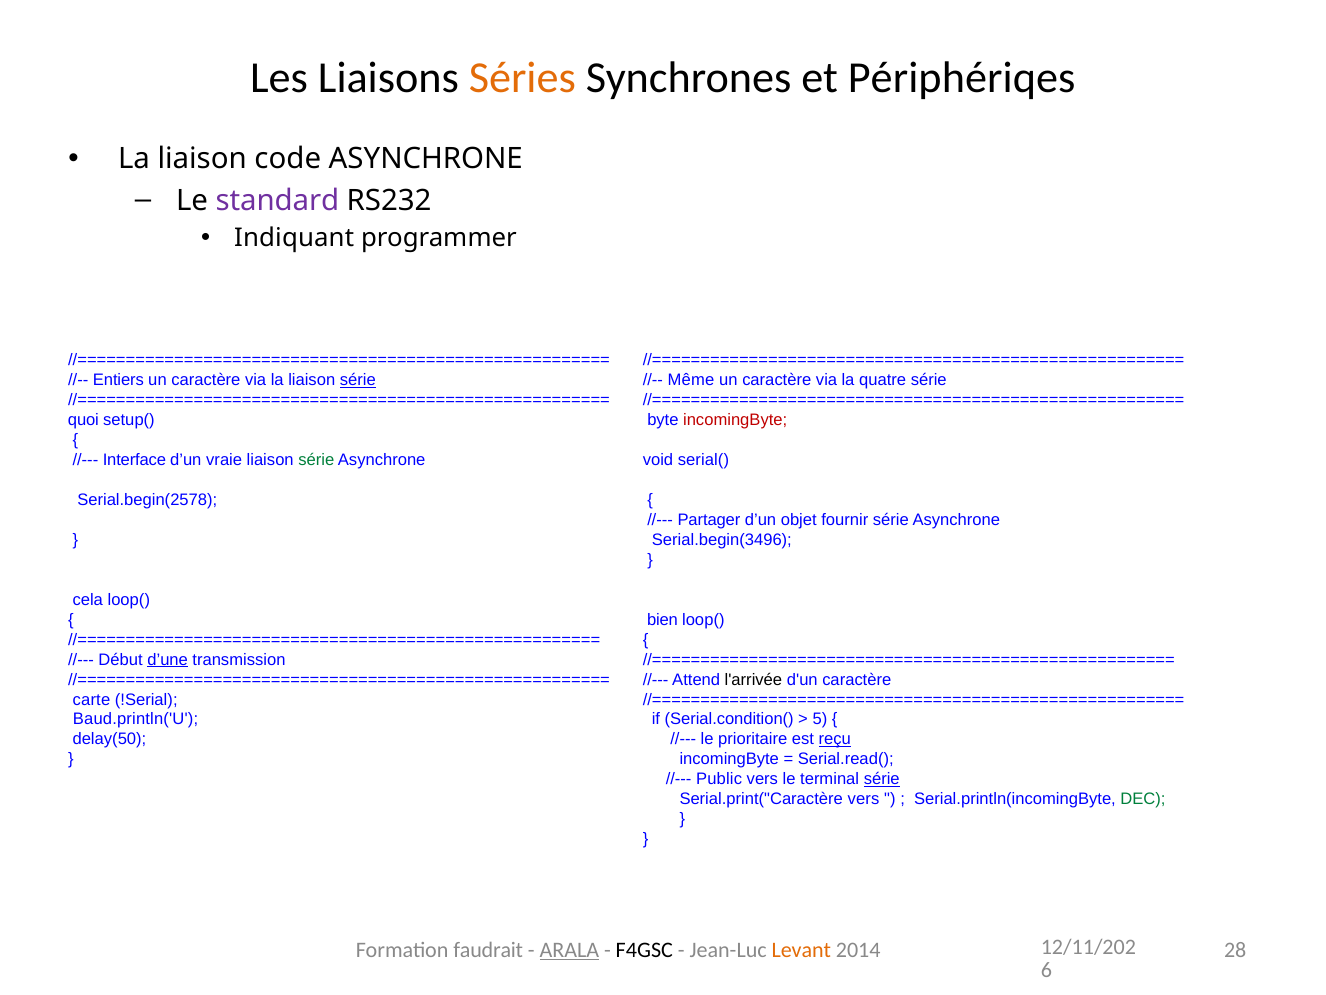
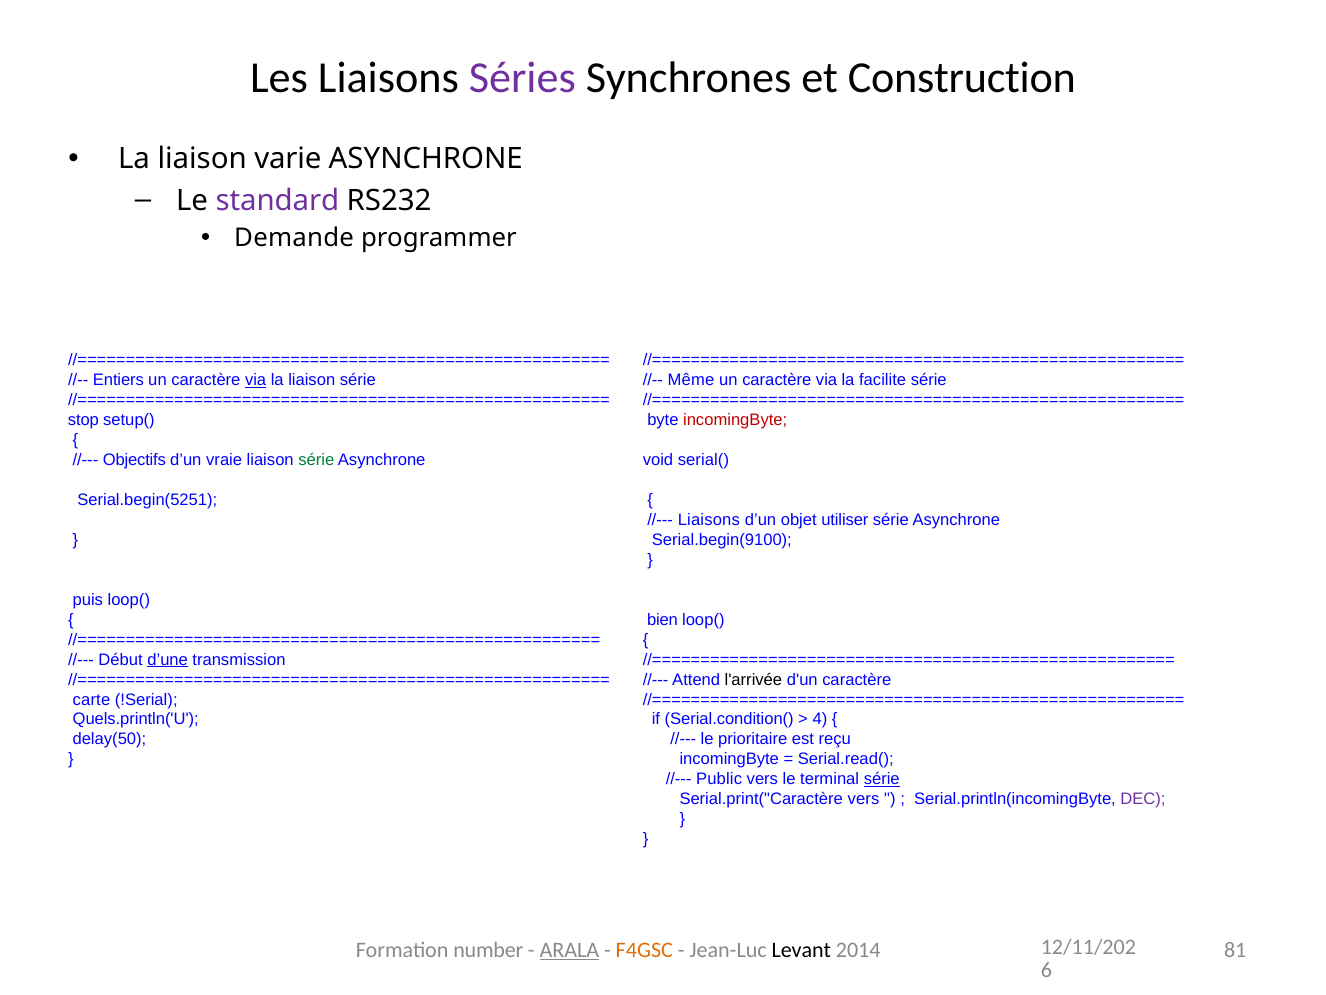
Séries colour: orange -> purple
Périphériqes: Périphériqes -> Construction
code: code -> varie
Indiquant: Indiquant -> Demande
via at (256, 380) underline: none -> present
série at (358, 380) underline: present -> none
quatre: quatre -> facilite
quoi: quoi -> stop
Interface: Interface -> Objectifs
Serial.begin(2578: Serial.begin(2578 -> Serial.begin(5251
Partager at (709, 520): Partager -> Liaisons
fournir: fournir -> utiliser
Serial.begin(3496: Serial.begin(3496 -> Serial.begin(9100
cela: cela -> puis
Baud.println('U: Baud.println('U -> Quels.println('U
5: 5 -> 4
reçu underline: present -> none
DEC colour: green -> purple
faudrait: faudrait -> number
F4GSC colour: black -> orange
Levant colour: orange -> black
28: 28 -> 81
